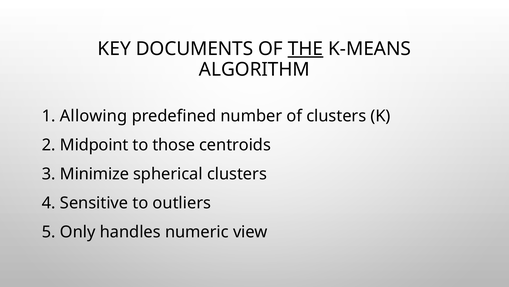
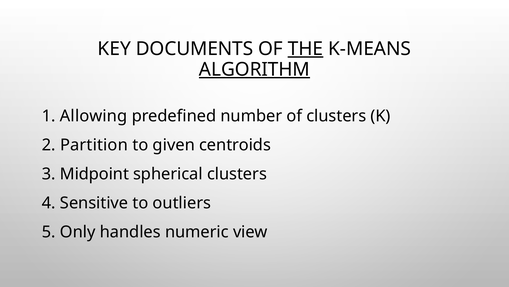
ALGORITHM underline: none -> present
Midpoint: Midpoint -> Partition
those: those -> given
Minimize: Minimize -> Midpoint
